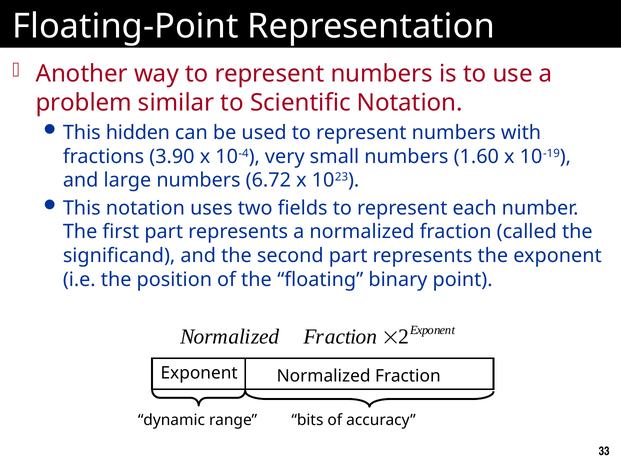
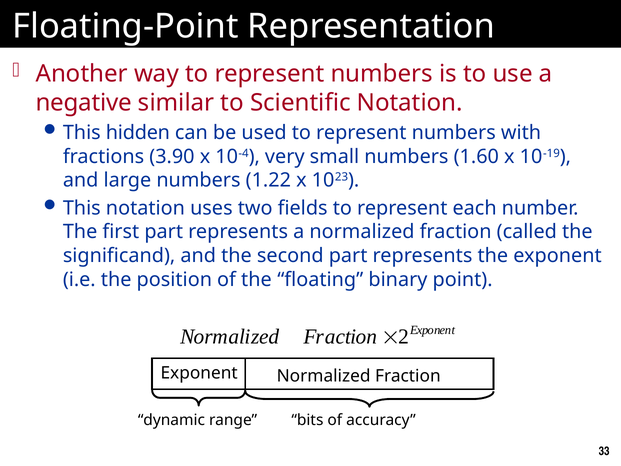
problem: problem -> negative
6.72: 6.72 -> 1.22
